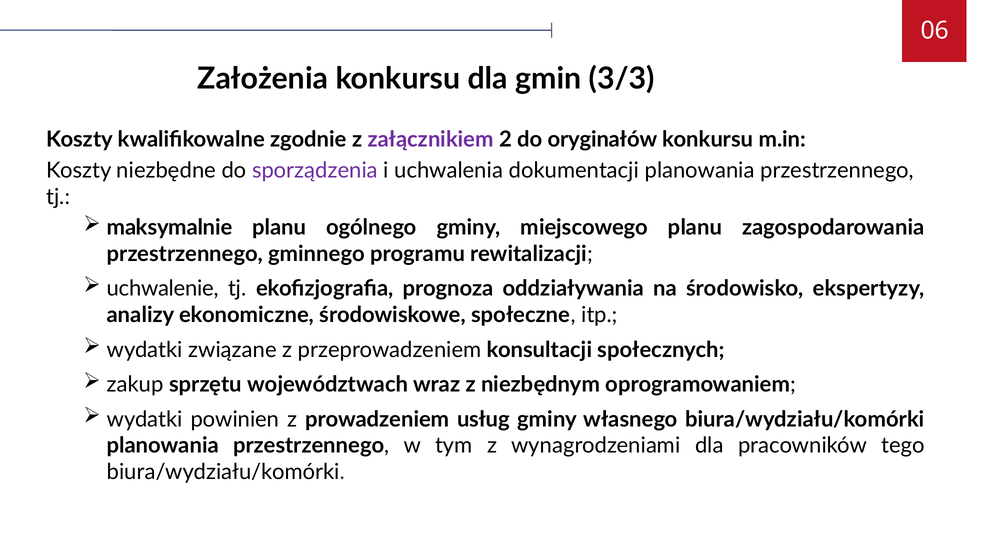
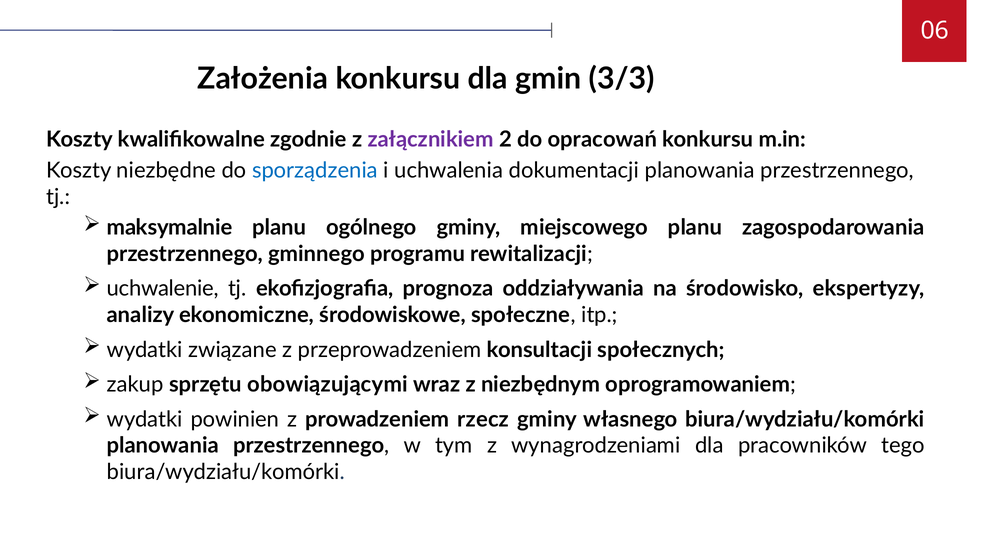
oryginałów: oryginałów -> opracowań
sporządzenia colour: purple -> blue
województwach: województwach -> obowiązującymi
usług: usług -> rzecz
